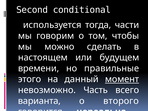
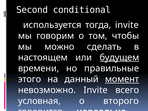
тогда части: части -> invite
будущем underline: none -> present
невозможно Часть: Часть -> Invite
варианта: варианта -> условная
